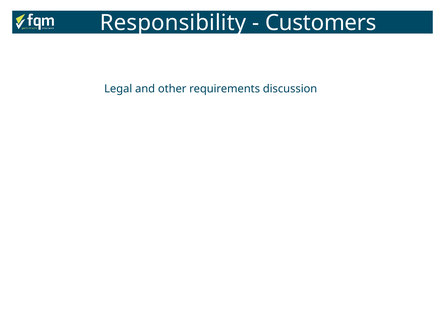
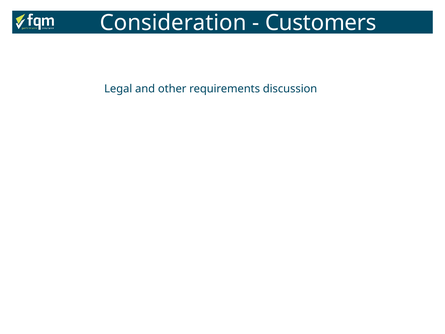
Responsibility: Responsibility -> Consideration
